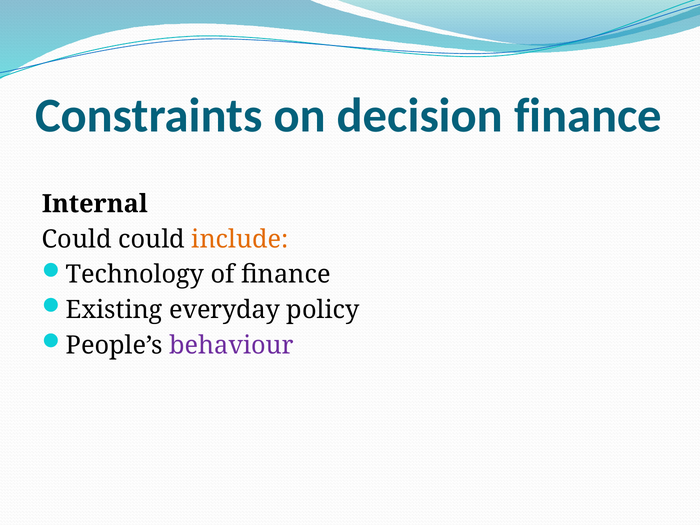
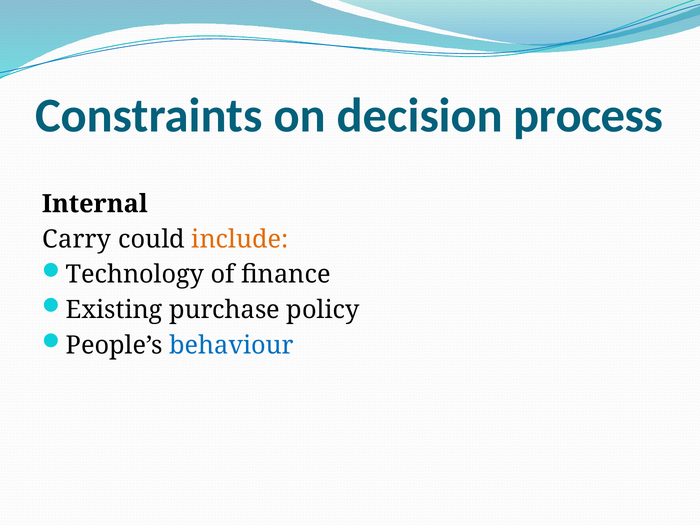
decision finance: finance -> process
Could at (77, 239): Could -> Carry
everyday: everyday -> purchase
behaviour colour: purple -> blue
